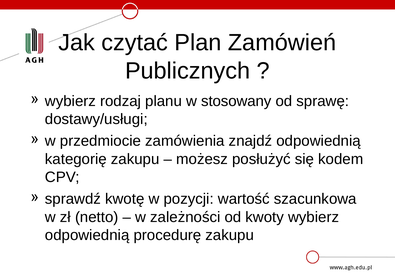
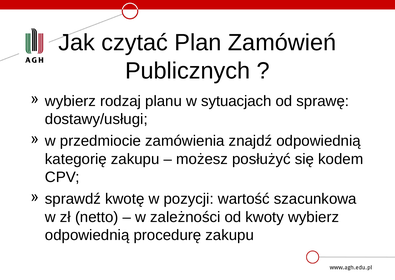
stosowany: stosowany -> sytuacjach
